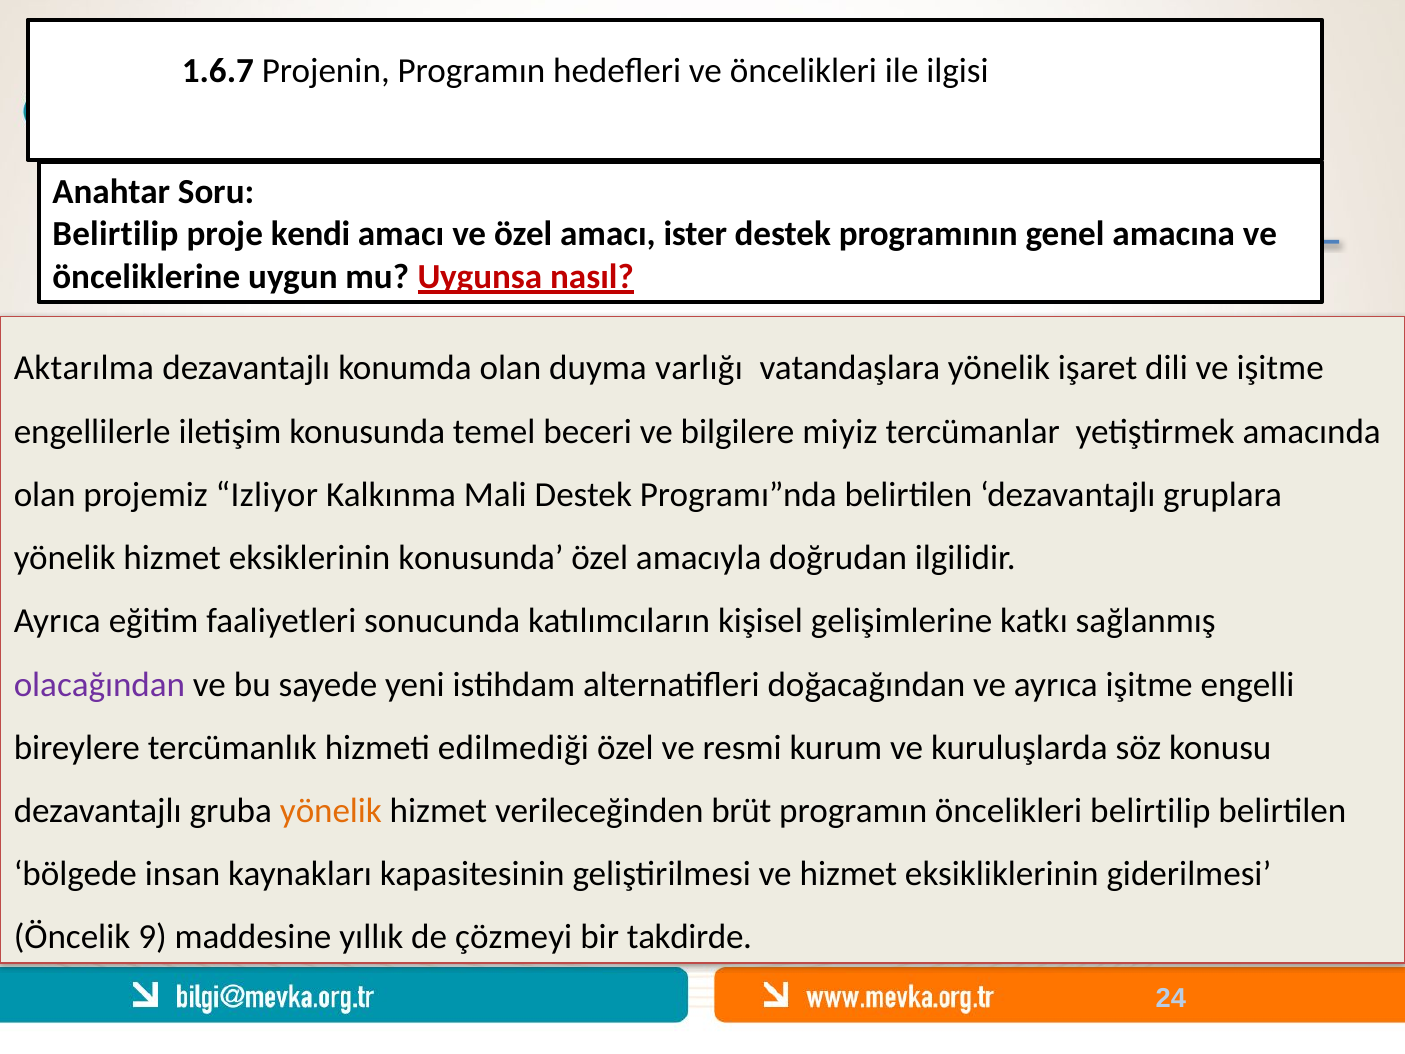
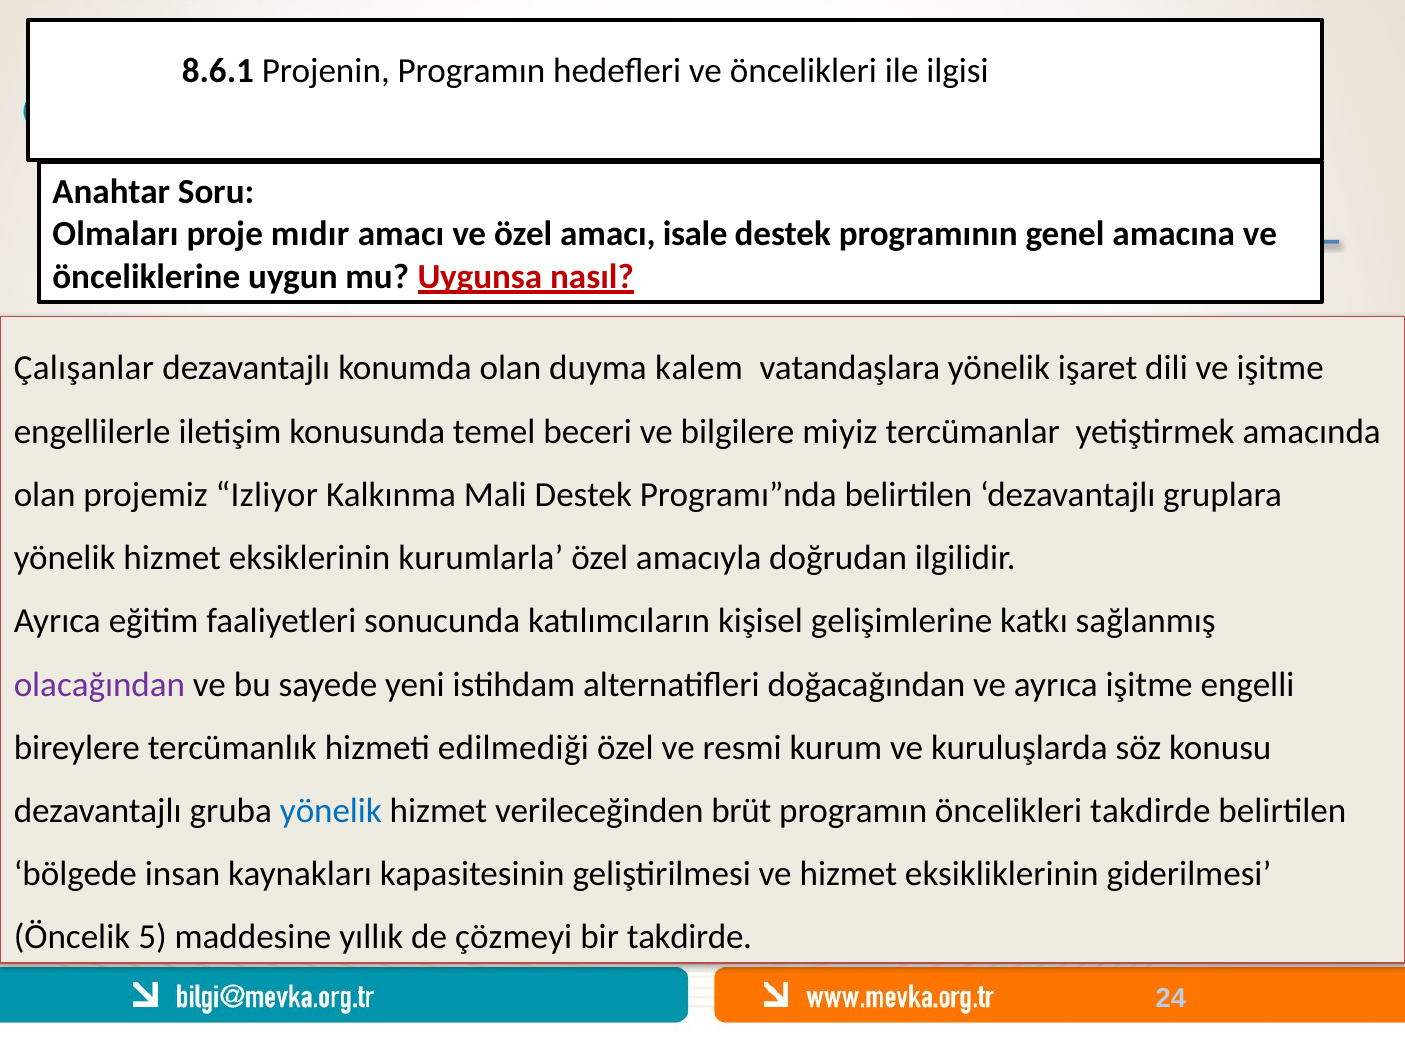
1.6.7: 1.6.7 -> 8.6.1
Belirtilip at (115, 234): Belirtilip -> Olmaları
kendi: kendi -> mıdır
ister: ister -> isale
Aktarılma: Aktarılma -> Çalışanlar
varlığı: varlığı -> kalem
eksiklerinin konusunda: konusunda -> kurumlarla
yönelik at (331, 811) colour: orange -> blue
öncelikleri belirtilip: belirtilip -> takdirde
9: 9 -> 5
